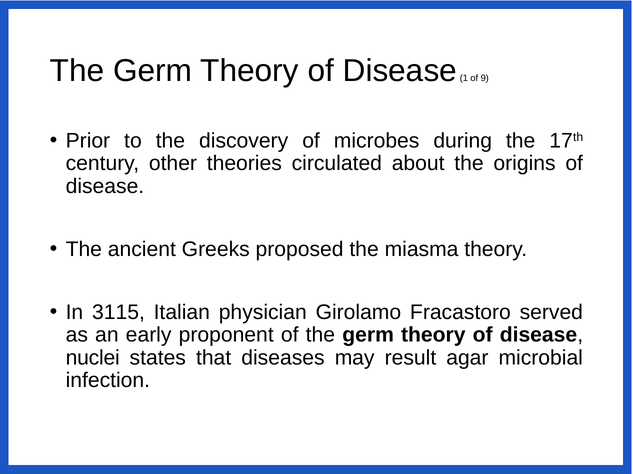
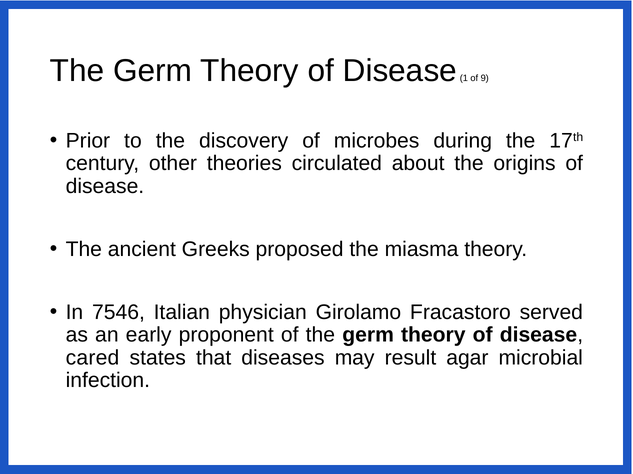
3115: 3115 -> 7546
nuclei: nuclei -> cared
